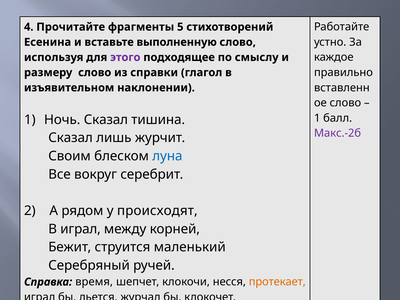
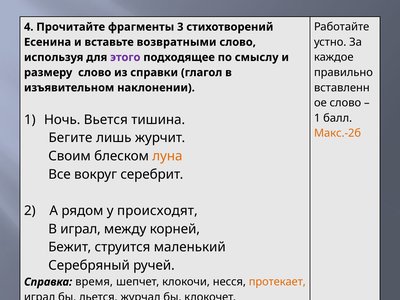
5: 5 -> 3
выполненную: выполненную -> возвратными
Ночь Сказал: Сказал -> Вьется
Макс.-2б colour: purple -> orange
Сказал at (71, 138): Сказал -> Бегите
луна colour: blue -> orange
